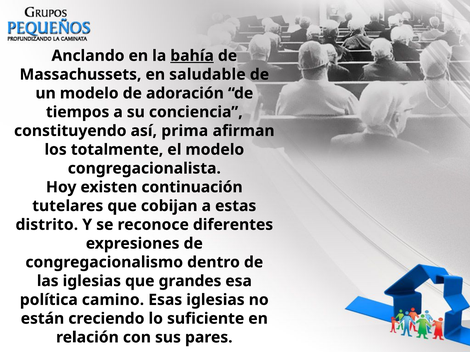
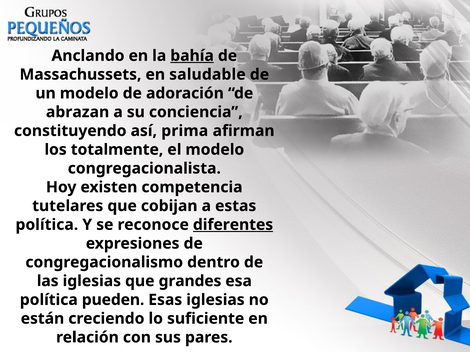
tiempos: tiempos -> abrazan
continuación: continuación -> competencia
distrito at (47, 225): distrito -> política
diferentes underline: none -> present
camino: camino -> pueden
